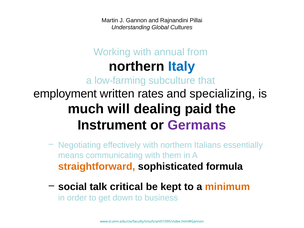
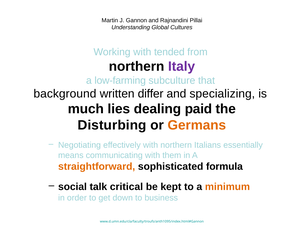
annual: annual -> tended
Italy colour: blue -> purple
employment: employment -> background
rates: rates -> differ
will: will -> lies
Instrument: Instrument -> Disturbing
Germans colour: purple -> orange
